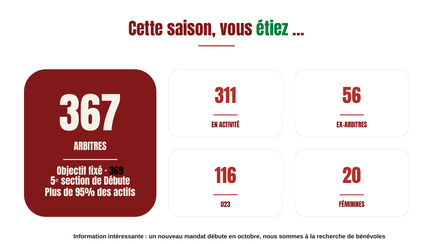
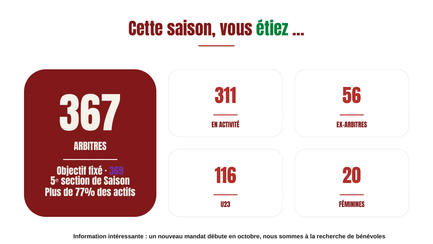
369 colour: black -> purple
de Débute: Débute -> Saison
95%: 95% -> 77%
